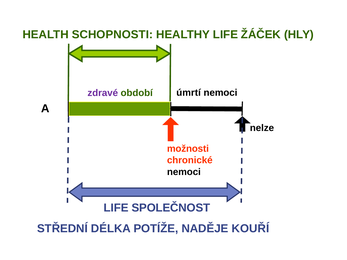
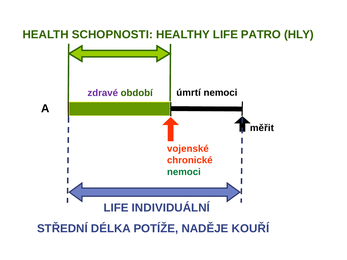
ŽÁČEK: ŽÁČEK -> PATRO
nelze: nelze -> měřit
možnosti: možnosti -> vojenské
nemoci at (184, 172) colour: black -> green
SPOLEČNOST: SPOLEČNOST -> INDIVIDUÁLNÍ
